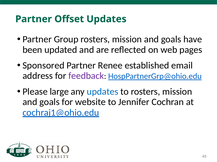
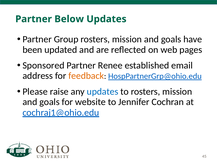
Offset: Offset -> Below
feedback colour: purple -> orange
large: large -> raise
